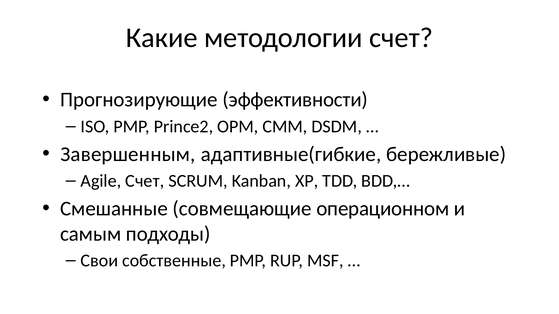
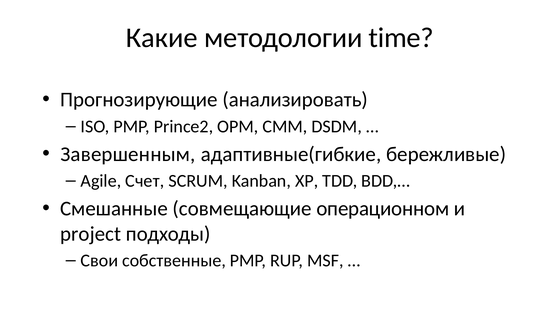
методологии счет: счет -> time
эффективности: эффективности -> анализировать
самым: самым -> project
